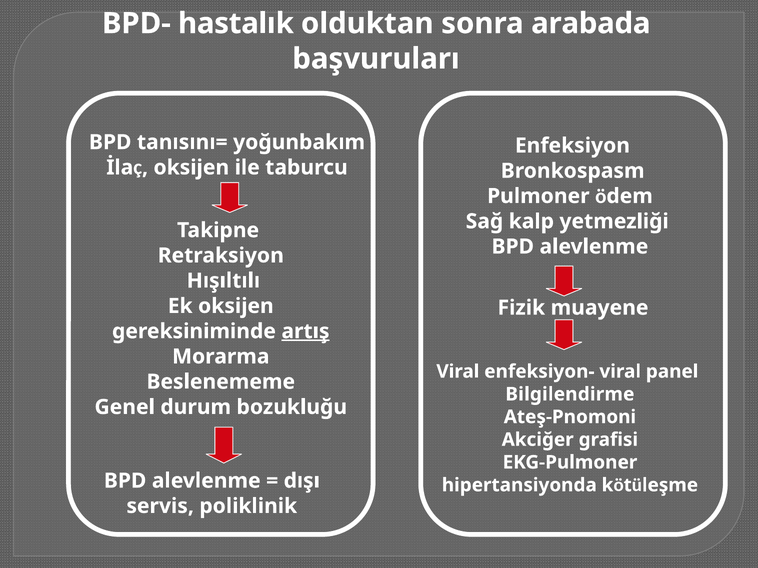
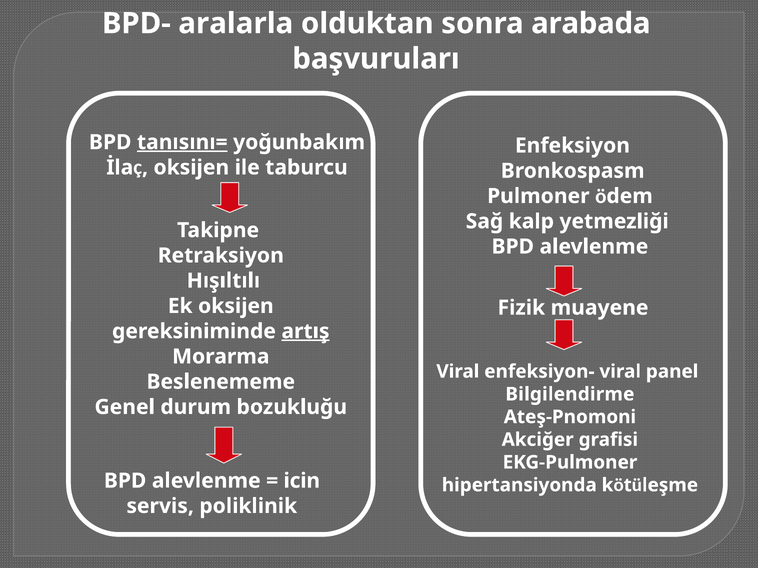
hastalık: hastalık -> aralarla
tanısını= underline: none -> present
dışı: dışı -> icin
